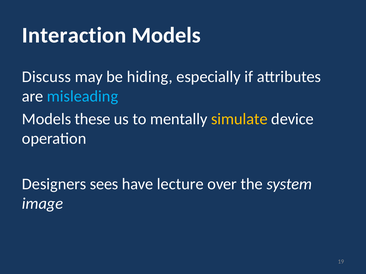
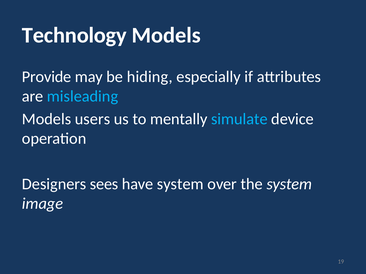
Interaction: Interaction -> Technology
Discuss: Discuss -> Provide
these: these -> users
simulate colour: yellow -> light blue
have lecture: lecture -> system
